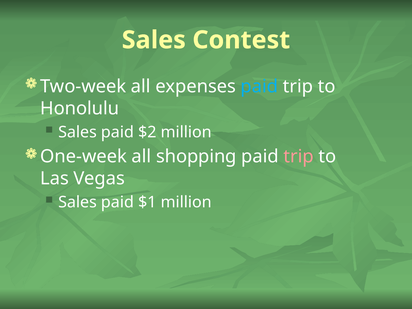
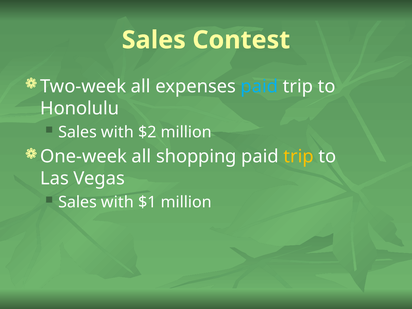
paid at (117, 132): paid -> with
trip at (299, 157) colour: pink -> yellow
paid at (117, 202): paid -> with
